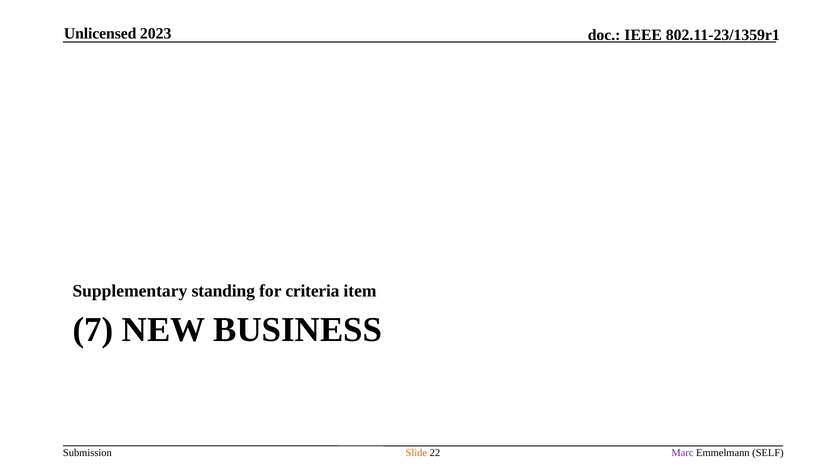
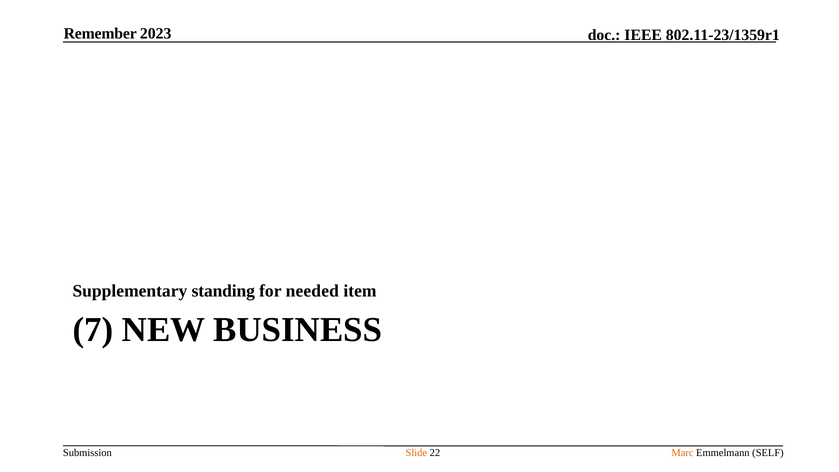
Unlicensed: Unlicensed -> Remember
criteria: criteria -> needed
Marc colour: purple -> orange
